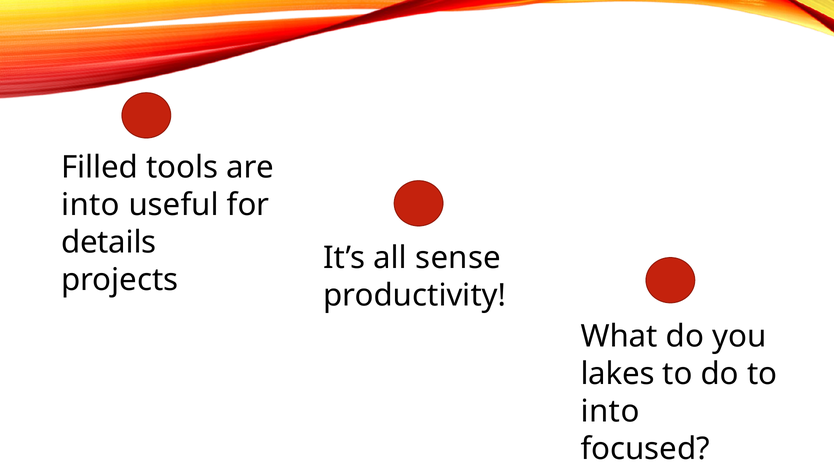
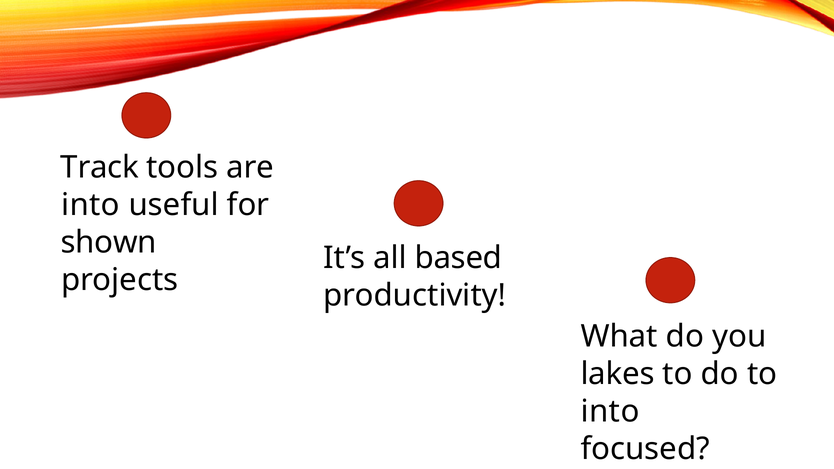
Filled: Filled -> Track
details: details -> shown
sense: sense -> based
